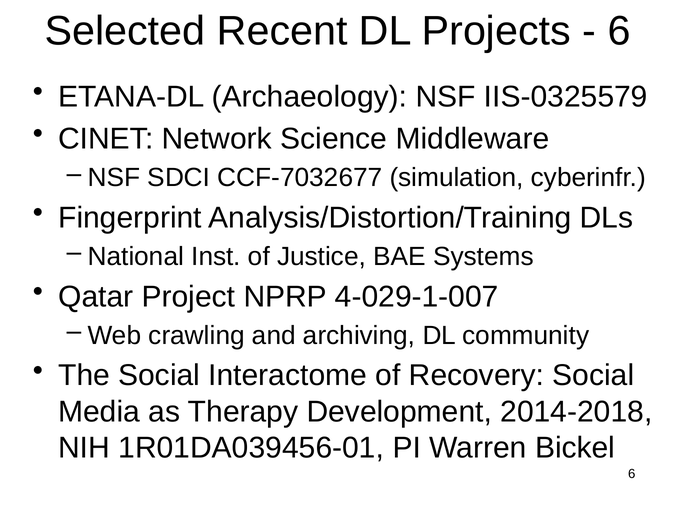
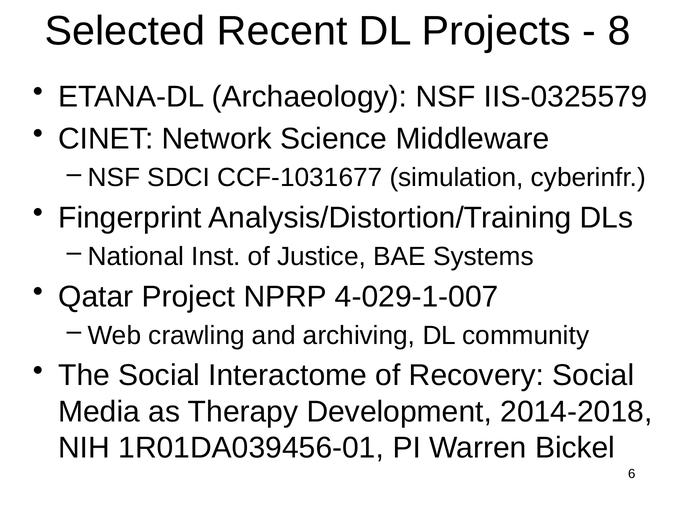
6 at (619, 31): 6 -> 8
CCF-7032677: CCF-7032677 -> CCF-1031677
